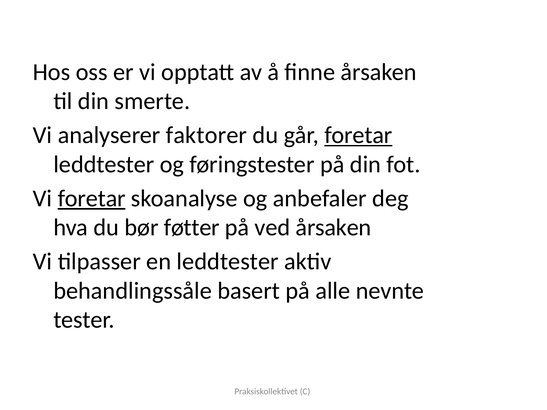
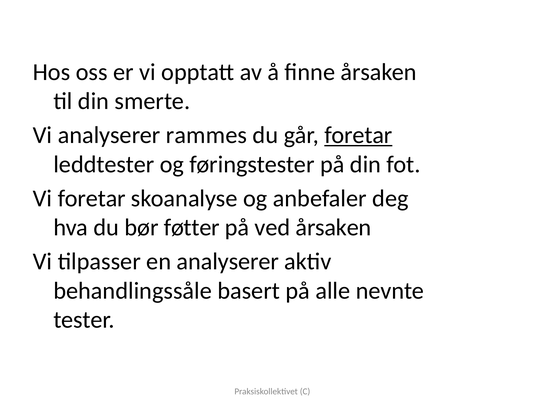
faktorer: faktorer -> rammes
foretar at (92, 199) underline: present -> none
en leddtester: leddtester -> analyserer
